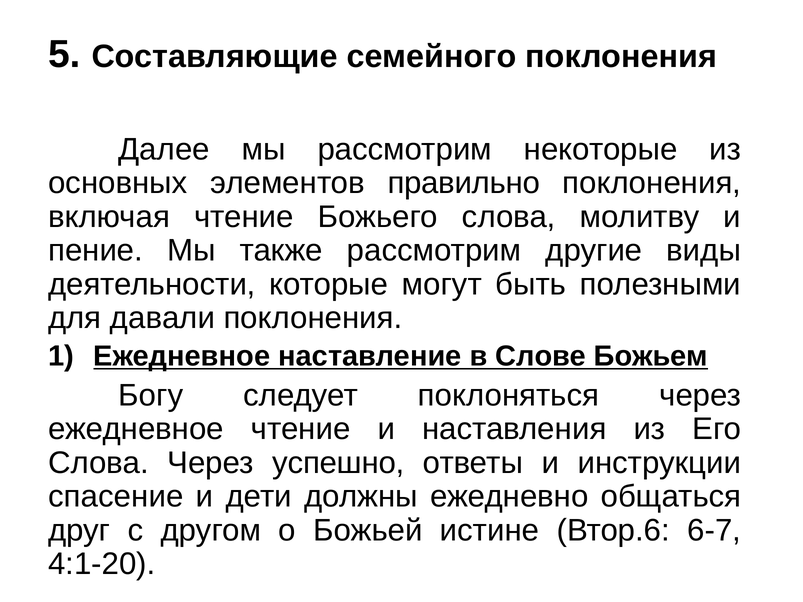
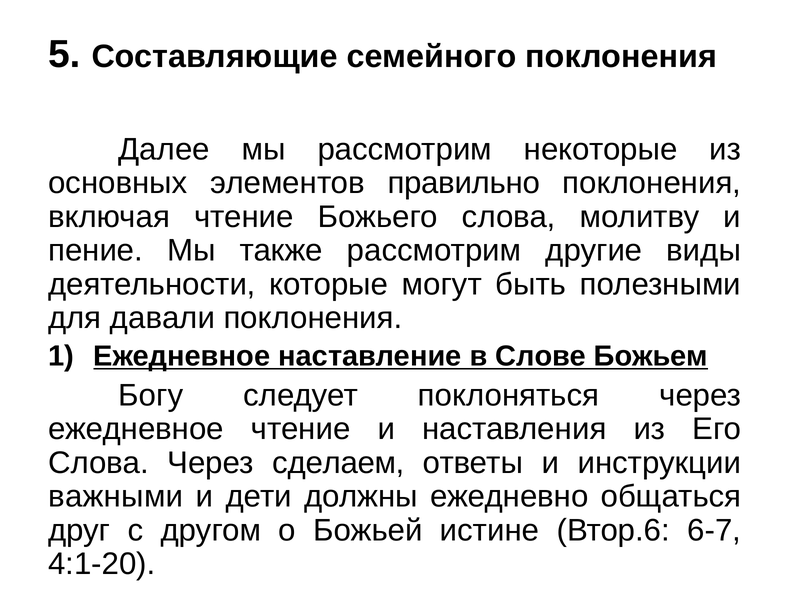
успешно: успешно -> сделаем
спасение: спасение -> важными
